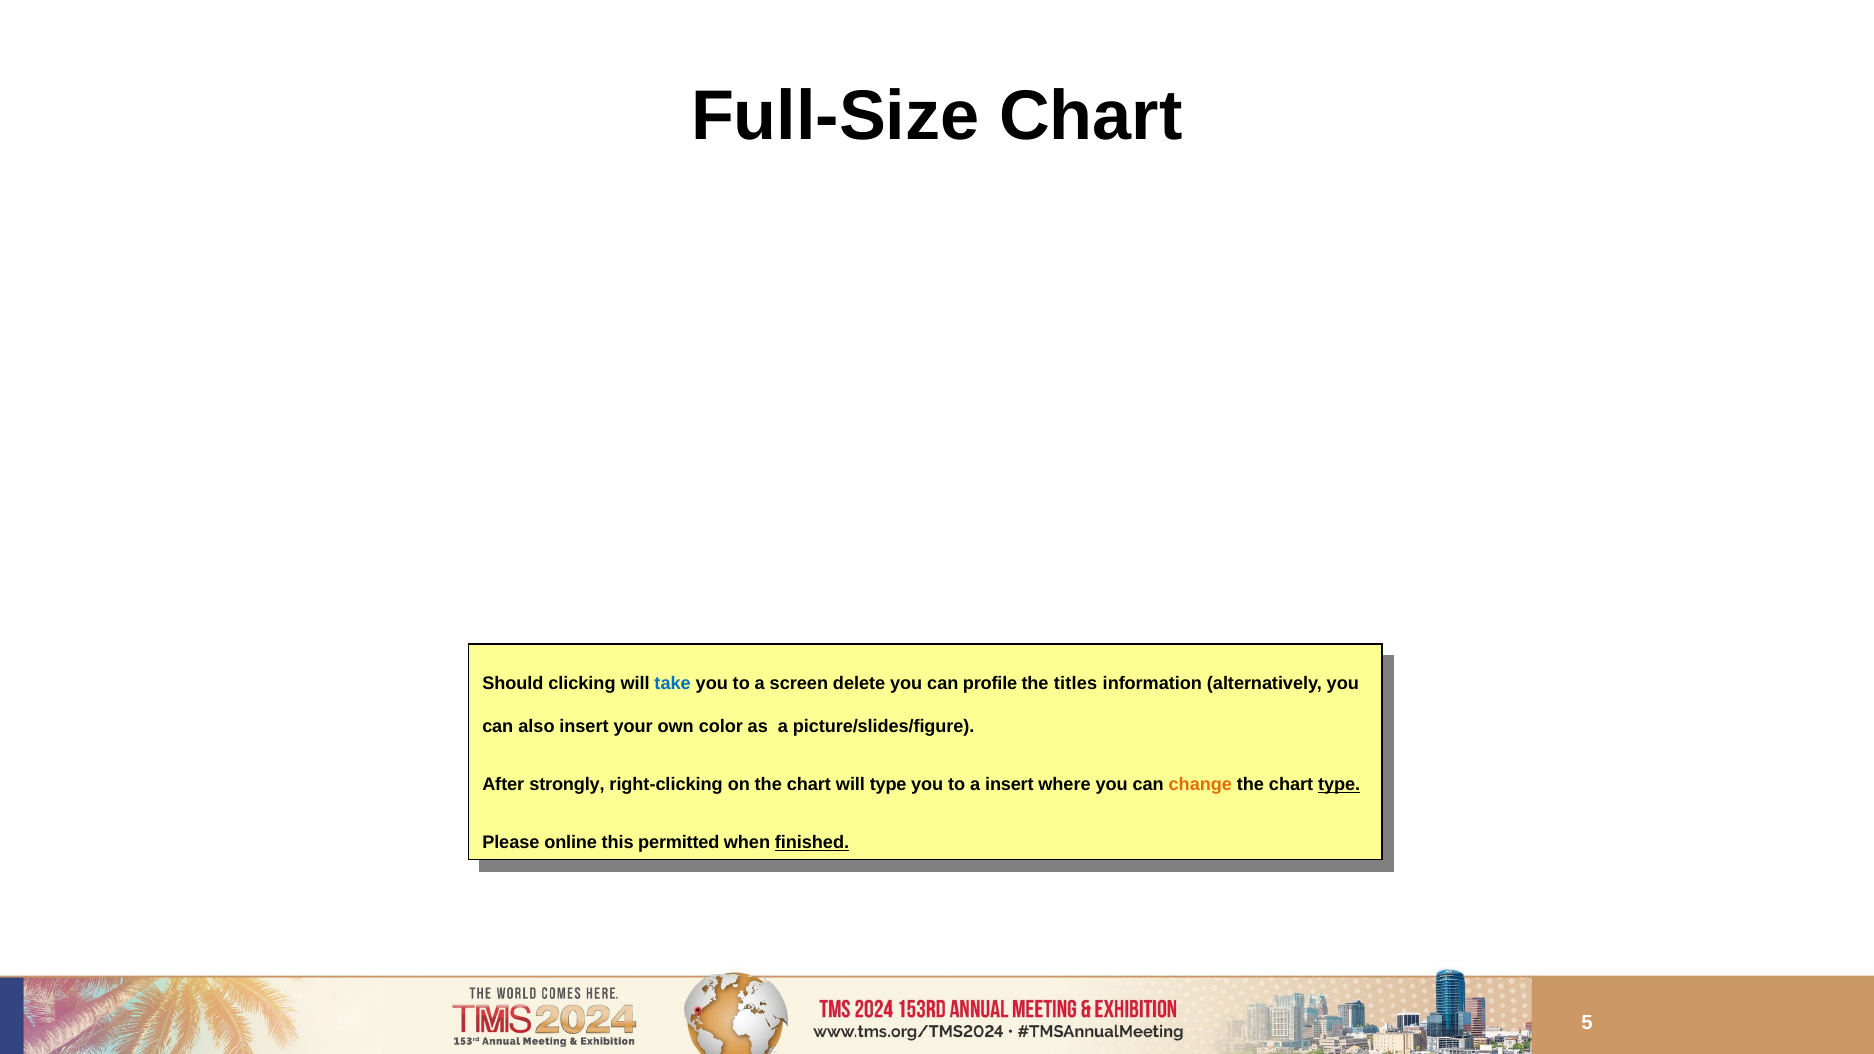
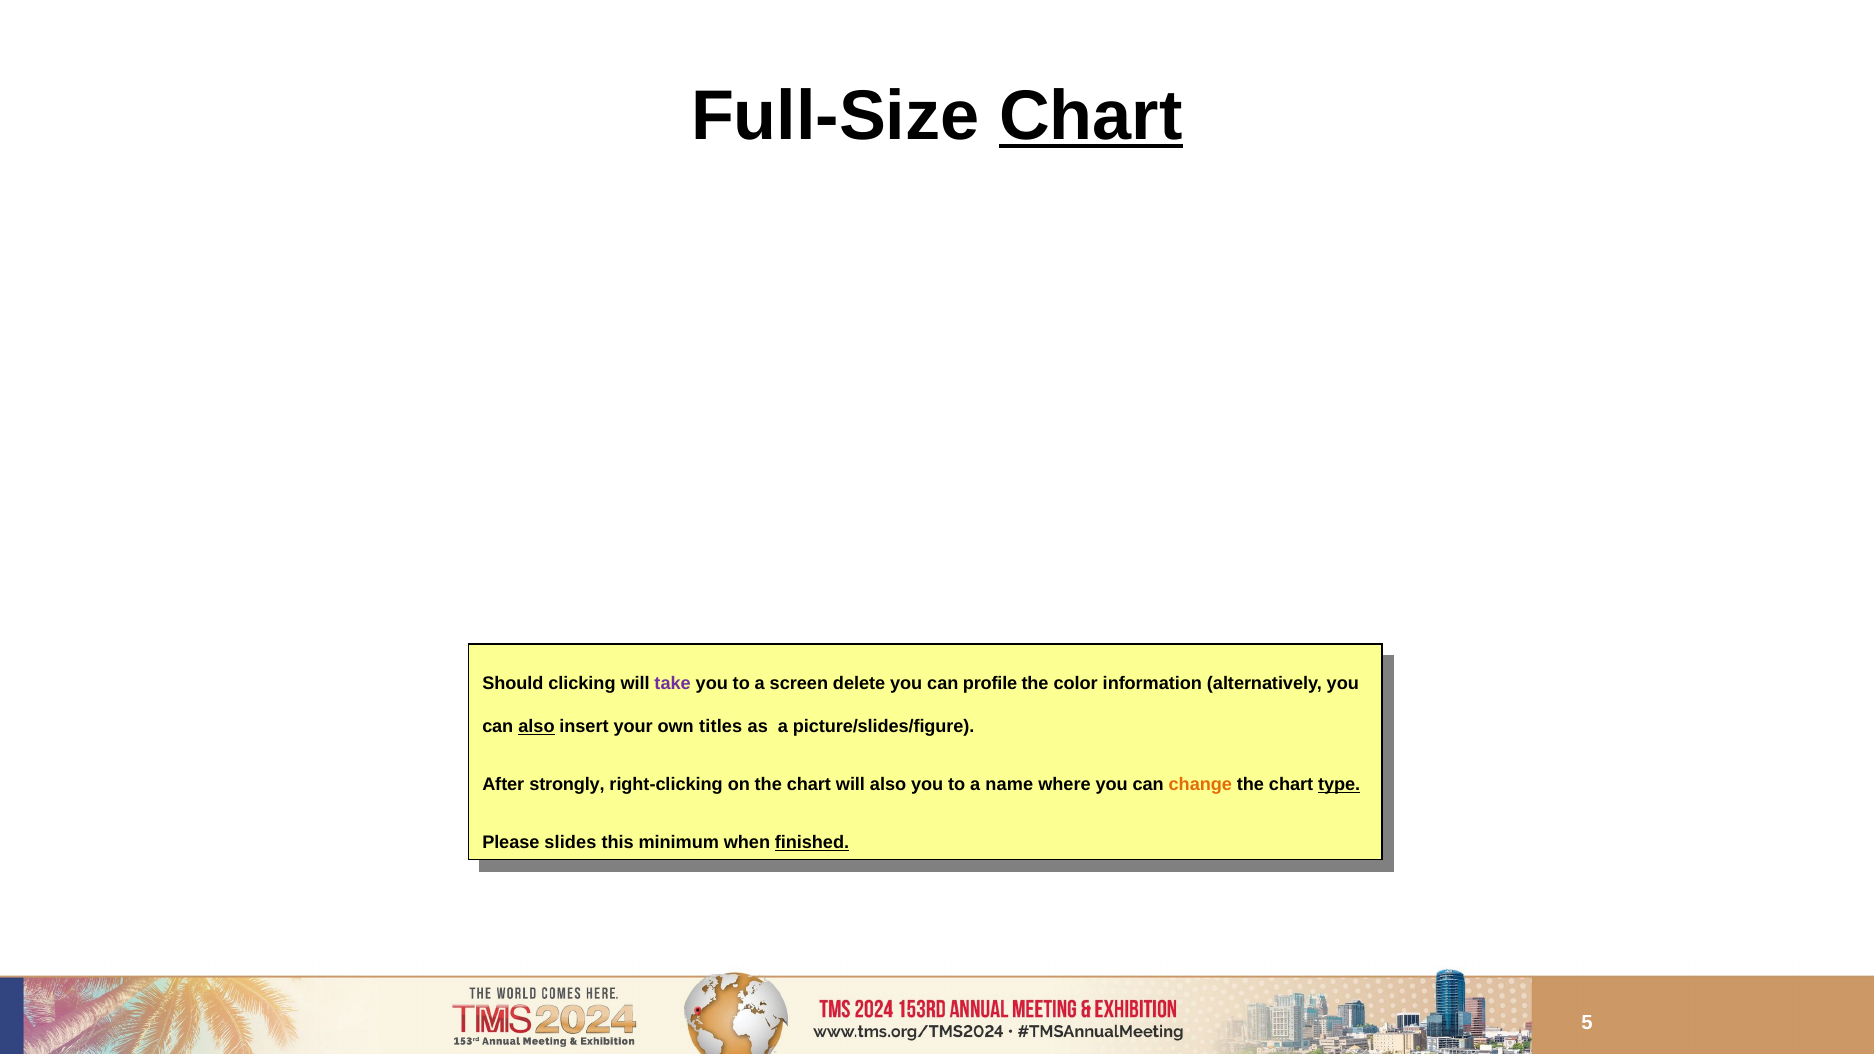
Chart at (1091, 116) underline: none -> present
take at (673, 684) colour: blue -> purple
titles: titles -> color
also at (536, 727) underline: none -> present
color: color -> titles
will type: type -> also
a insert: insert -> name
online: online -> slides
permitted: permitted -> minimum
